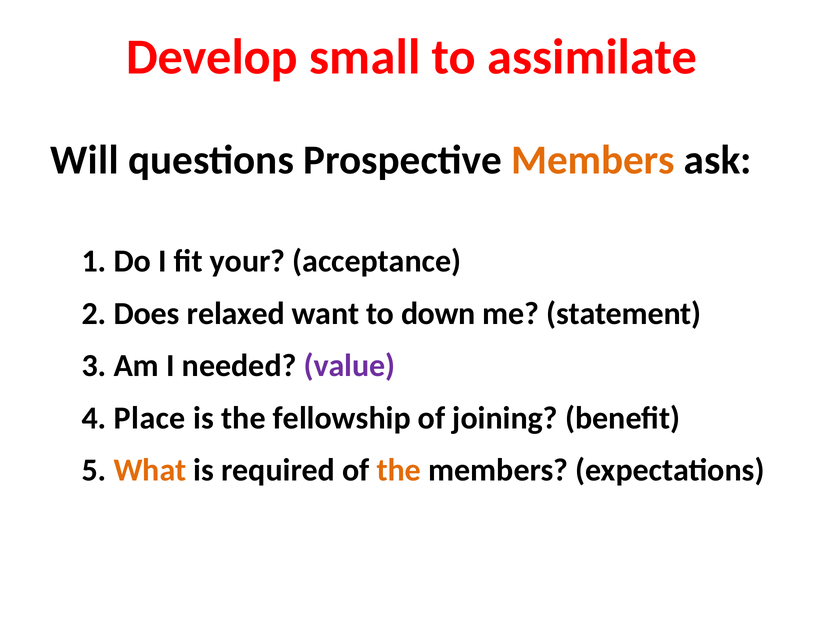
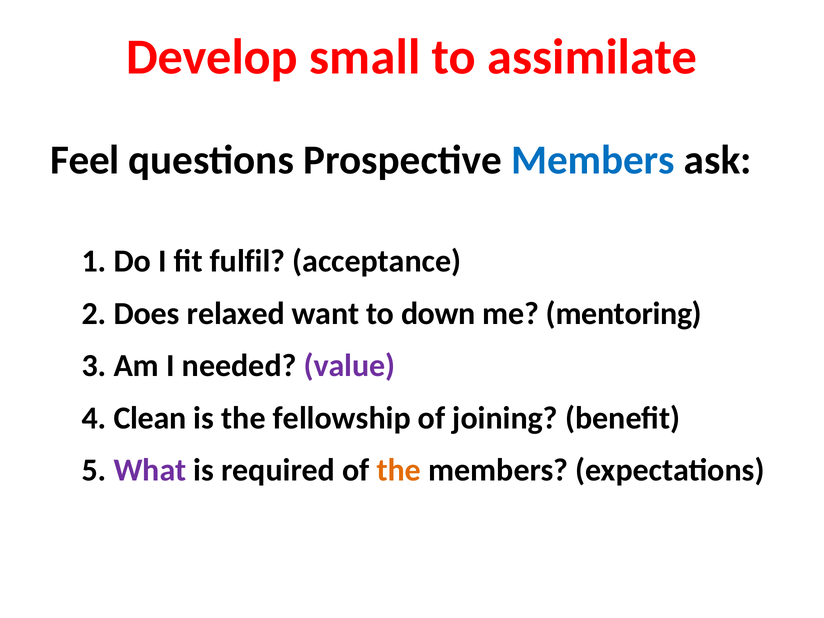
Will: Will -> Feel
Members at (593, 160) colour: orange -> blue
your: your -> fulfil
statement: statement -> mentoring
Place: Place -> Clean
What colour: orange -> purple
